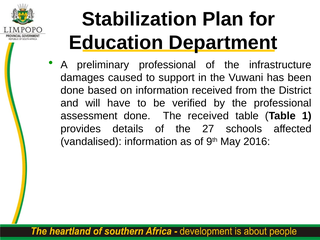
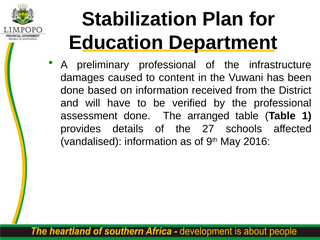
support: support -> content
The received: received -> arranged
